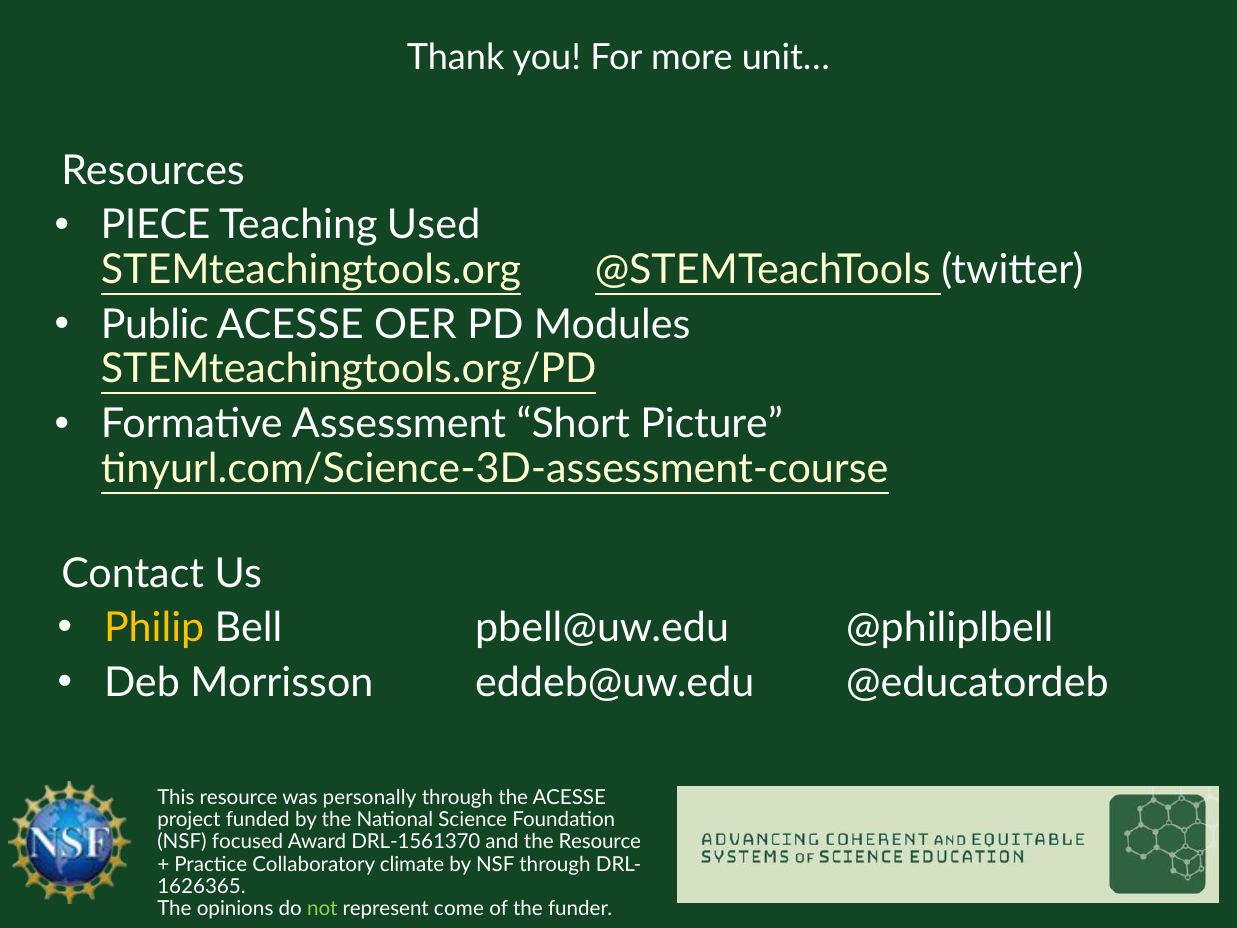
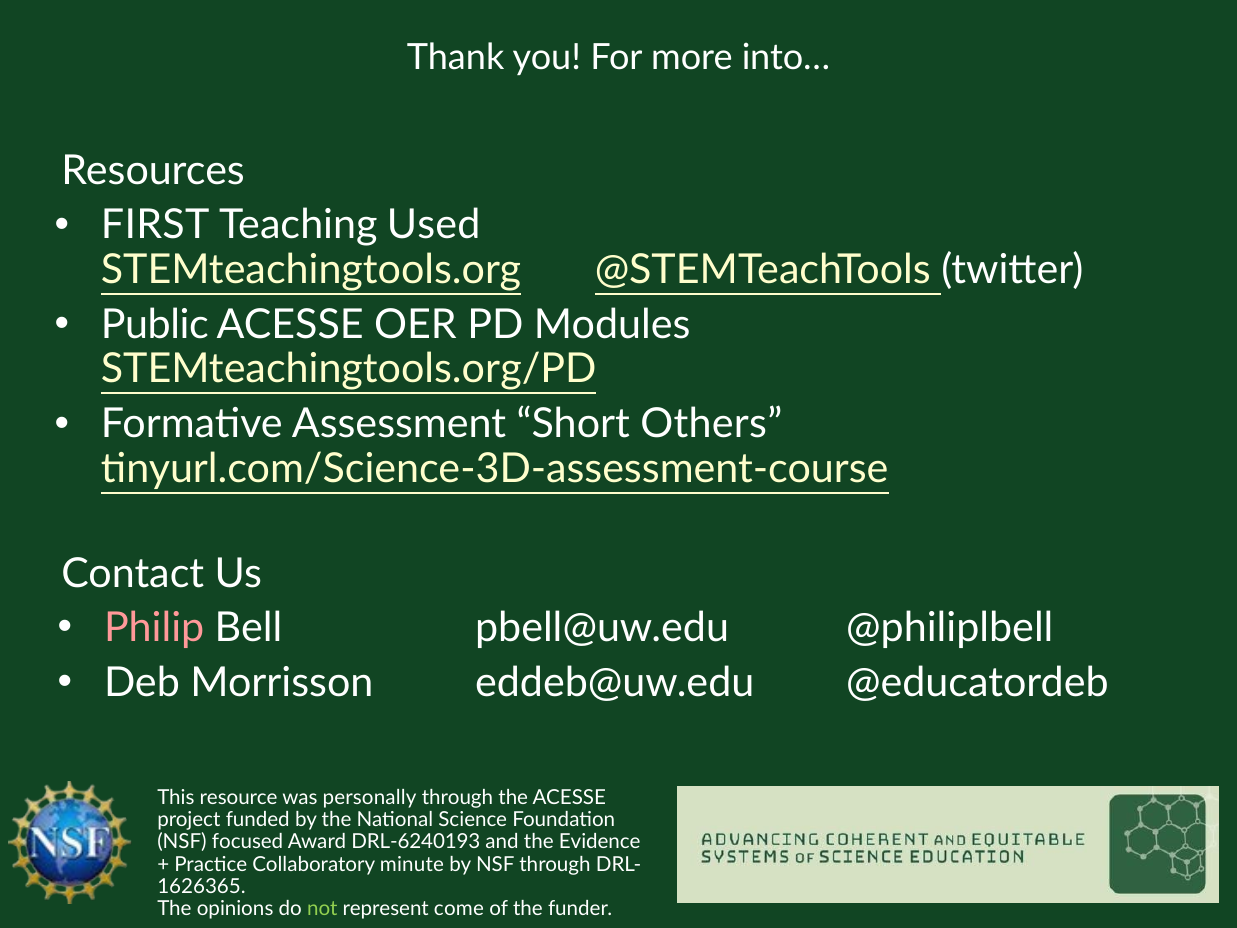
unit…: unit… -> into…
PIECE: PIECE -> FIRST
Picture: Picture -> Others
Philip colour: yellow -> pink
DRL-1561370: DRL-1561370 -> DRL-6240193
the Resource: Resource -> Evidence
climate: climate -> minute
